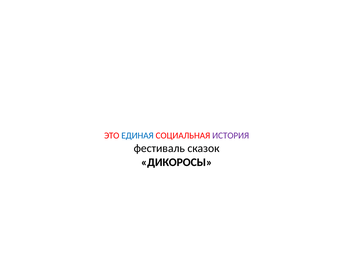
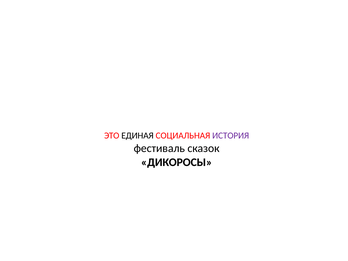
ЕДИНАЯ colour: blue -> black
